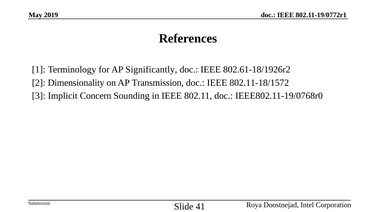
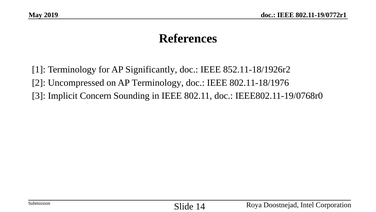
802.61-18/1926r2: 802.61-18/1926r2 -> 852.11-18/1926r2
Dimensionality: Dimensionality -> Uncompressed
AP Transmission: Transmission -> Terminology
802.11-18/1572: 802.11-18/1572 -> 802.11-18/1976
41: 41 -> 14
